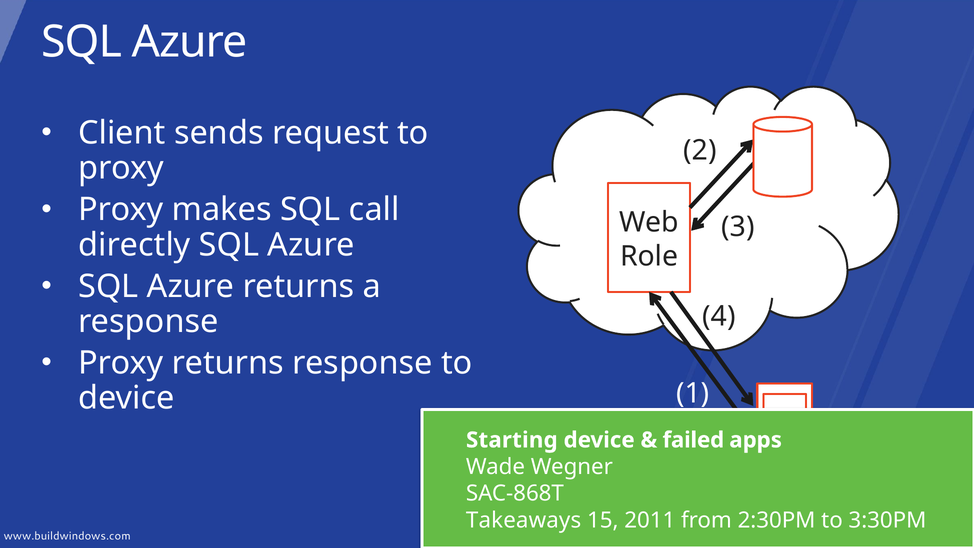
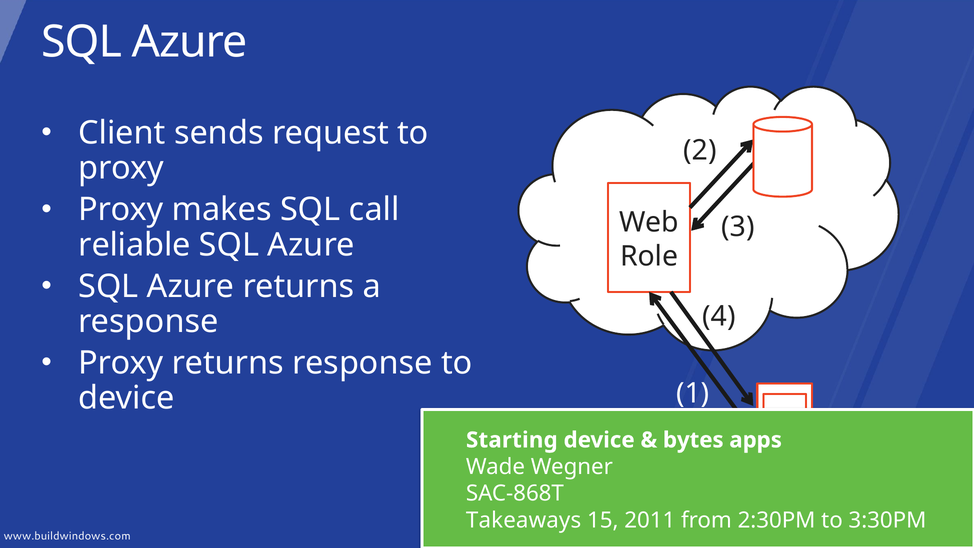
directly: directly -> reliable
failed: failed -> bytes
